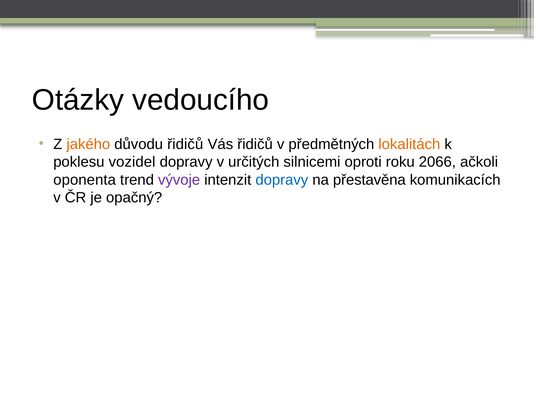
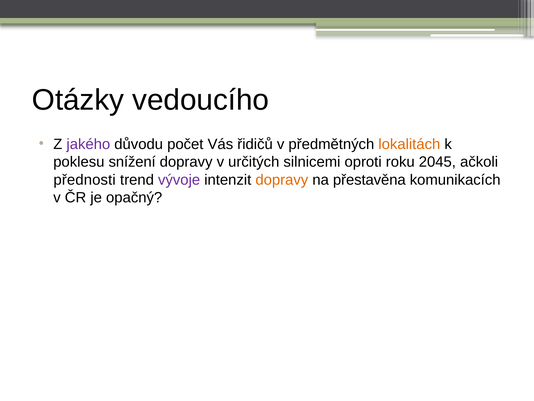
jakého colour: orange -> purple
důvodu řidičů: řidičů -> počet
vozidel: vozidel -> snížení
2066: 2066 -> 2045
oponenta: oponenta -> přednosti
dopravy at (282, 180) colour: blue -> orange
